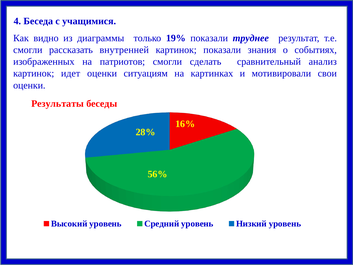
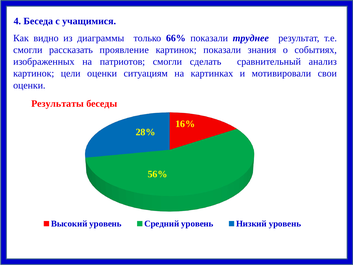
19%: 19% -> 66%
внутренней: внутренней -> проявление
идет: идет -> цели
